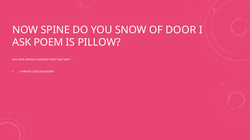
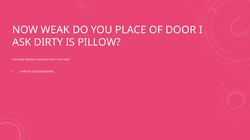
SPINE: SPINE -> WEAK
SNOW: SNOW -> PLACE
POEM: POEM -> DIRTY
